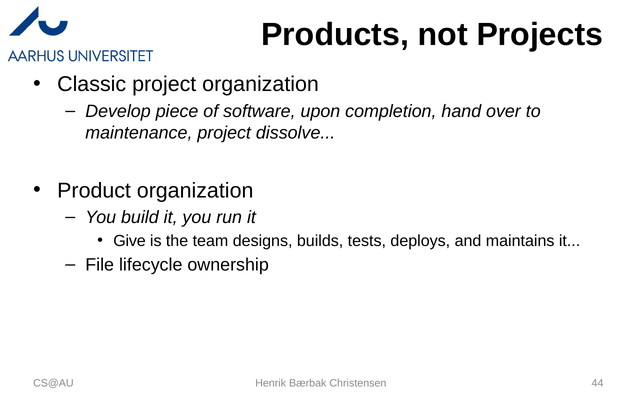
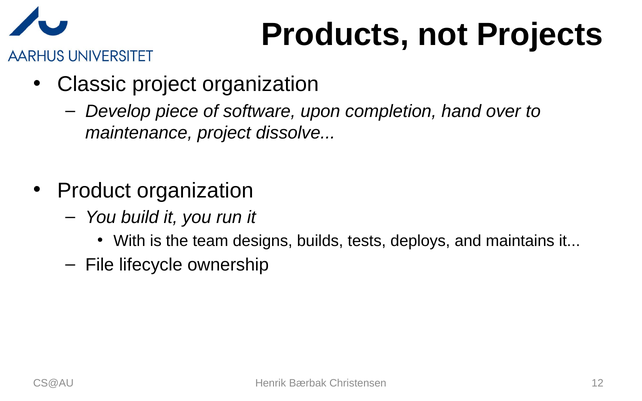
Give: Give -> With
44: 44 -> 12
